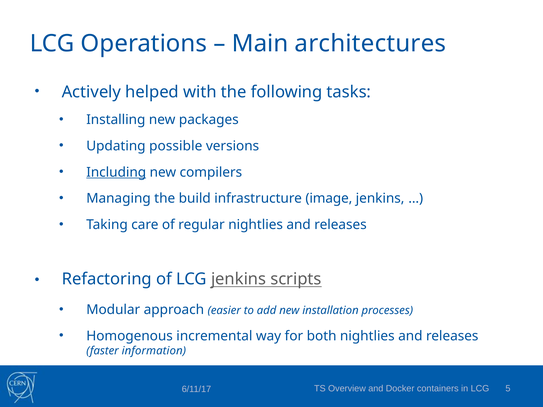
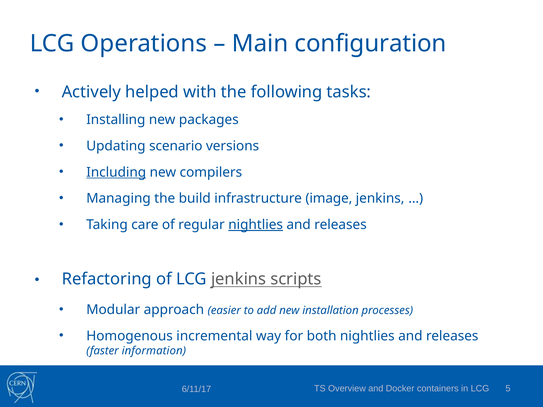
architectures: architectures -> configuration
possible: possible -> scenario
nightlies at (256, 225) underline: none -> present
